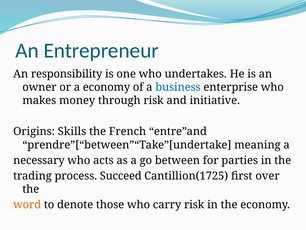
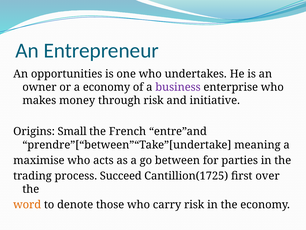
responsibility: responsibility -> opportunities
business colour: blue -> purple
Skills: Skills -> Small
necessary: necessary -> maximise
